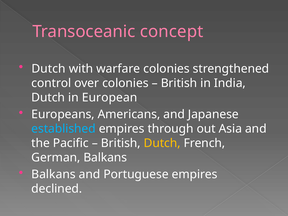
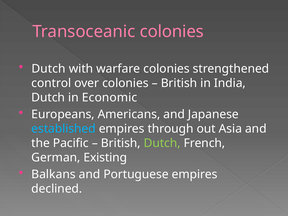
Transoceanic concept: concept -> colonies
European: European -> Economic
Dutch at (162, 143) colour: yellow -> light green
German Balkans: Balkans -> Existing
